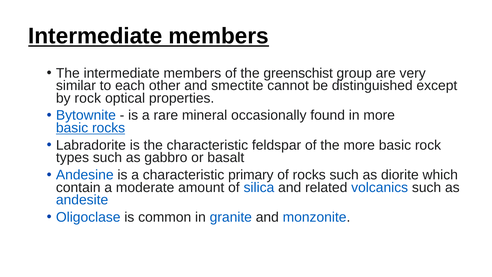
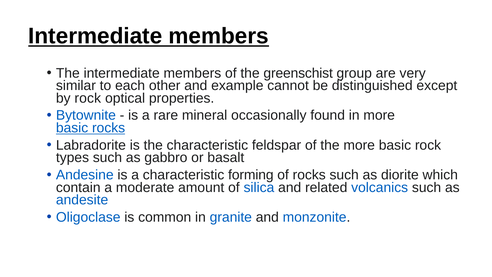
smectite: smectite -> example
primary: primary -> forming
